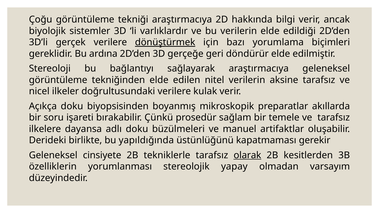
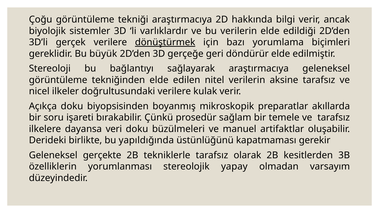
ardına: ardına -> büyük
adlı: adlı -> veri
cinsiyete: cinsiyete -> gerçekte
olarak underline: present -> none
